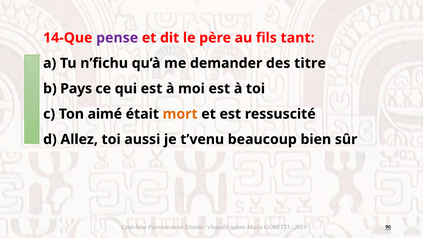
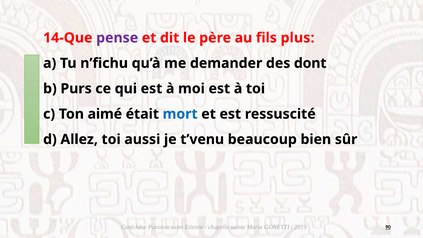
tant: tant -> plus
titre: titre -> dont
Pays: Pays -> Purs
mort colour: orange -> blue
